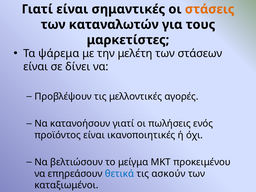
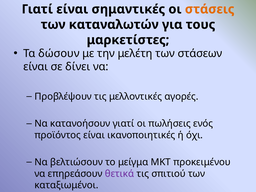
ψάρεμα: ψάρεμα -> δώσουν
θετικά colour: blue -> purple
ασκούν: ασκούν -> σπιτιού
